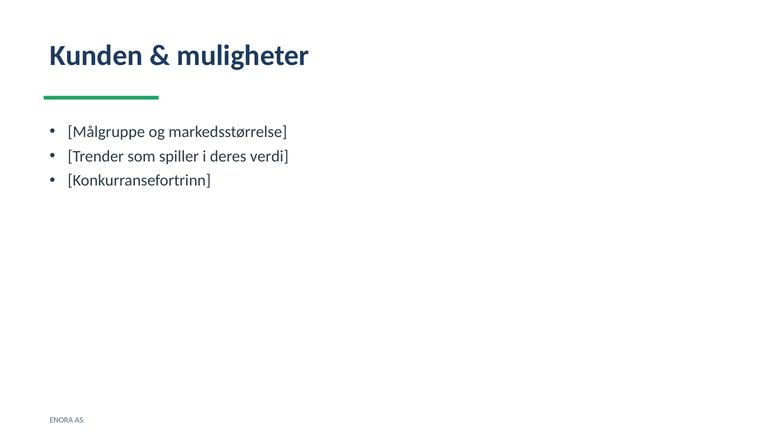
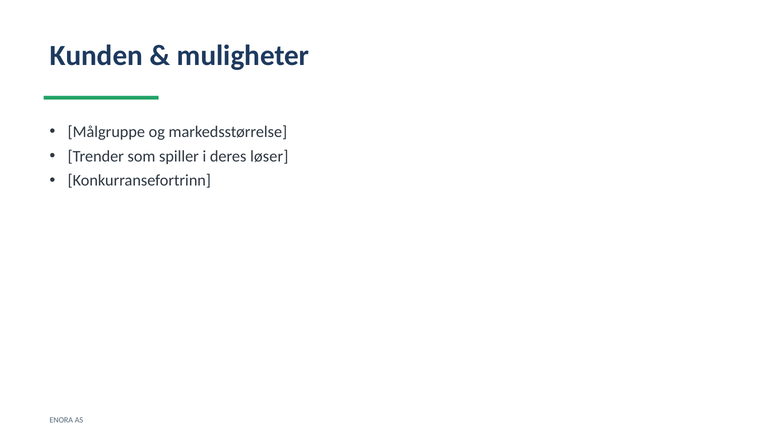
verdi: verdi -> løser
